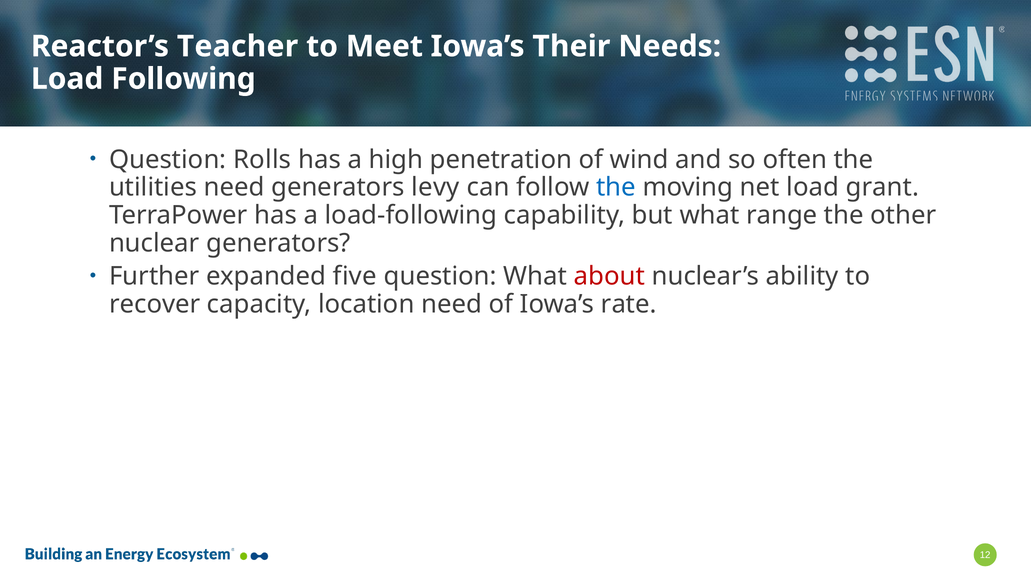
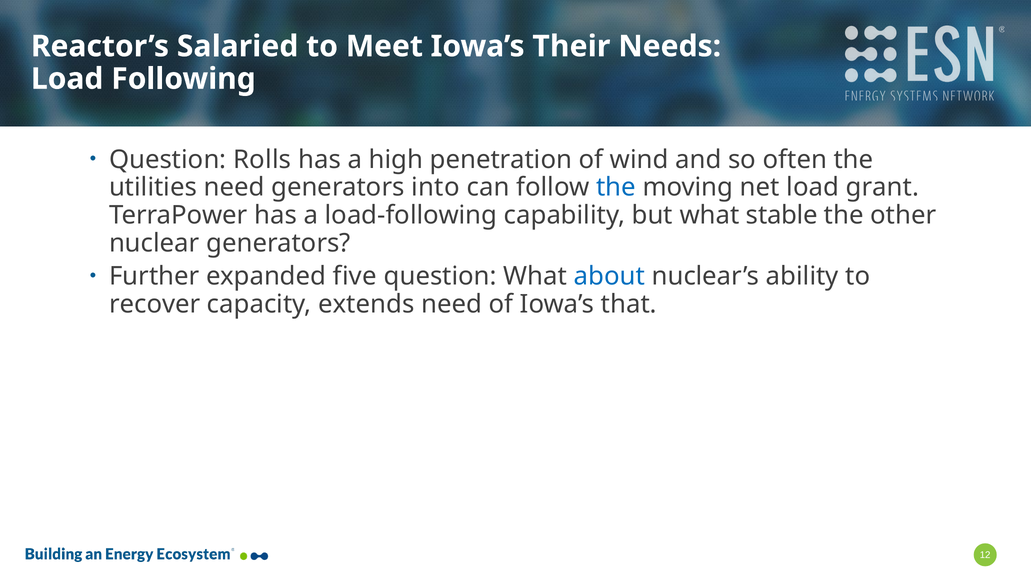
Teacher: Teacher -> Salaried
levy: levy -> into
range: range -> stable
about colour: red -> blue
location: location -> extends
rate: rate -> that
